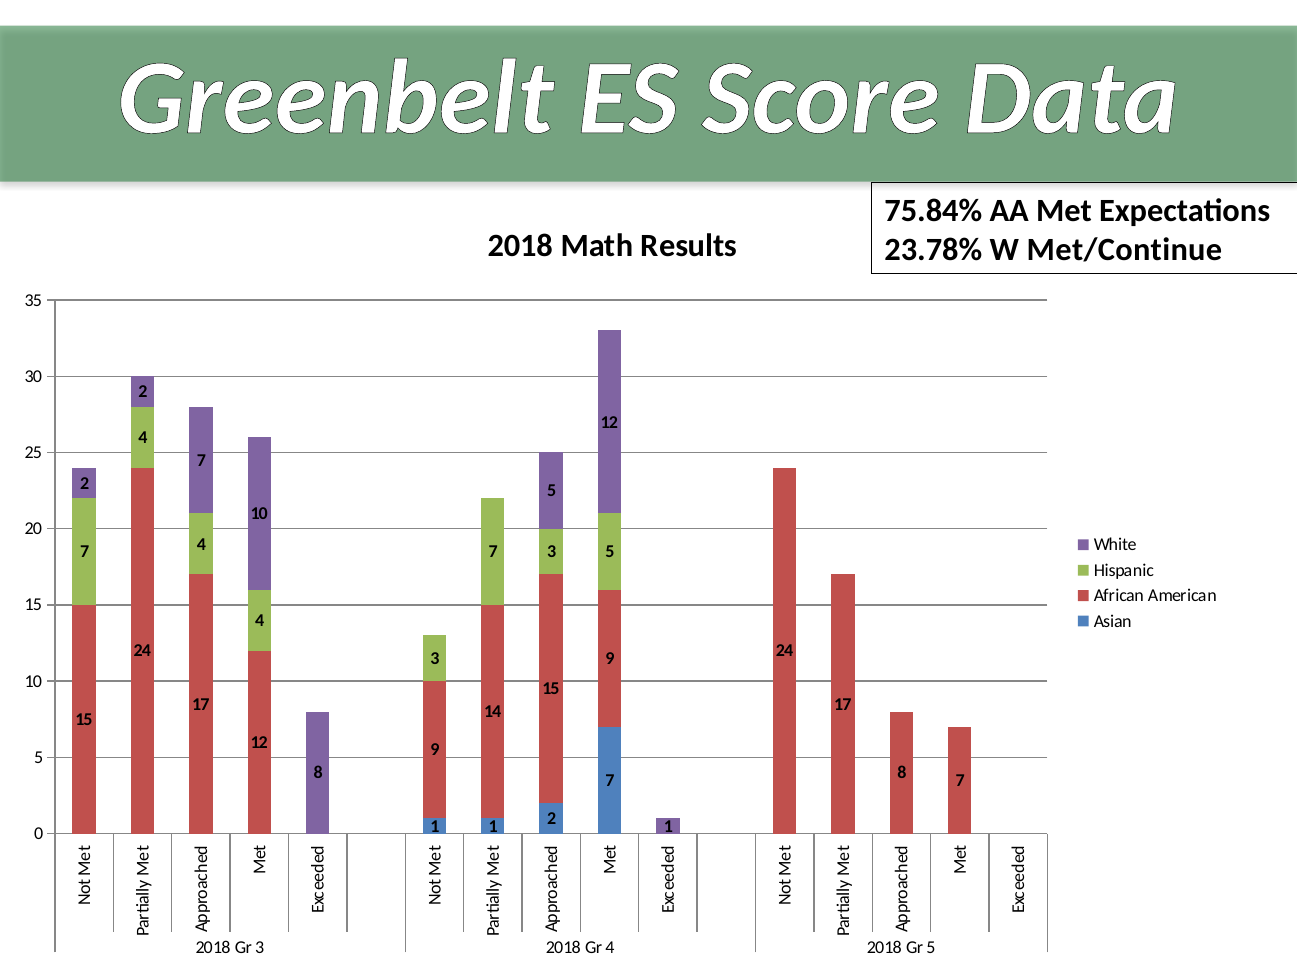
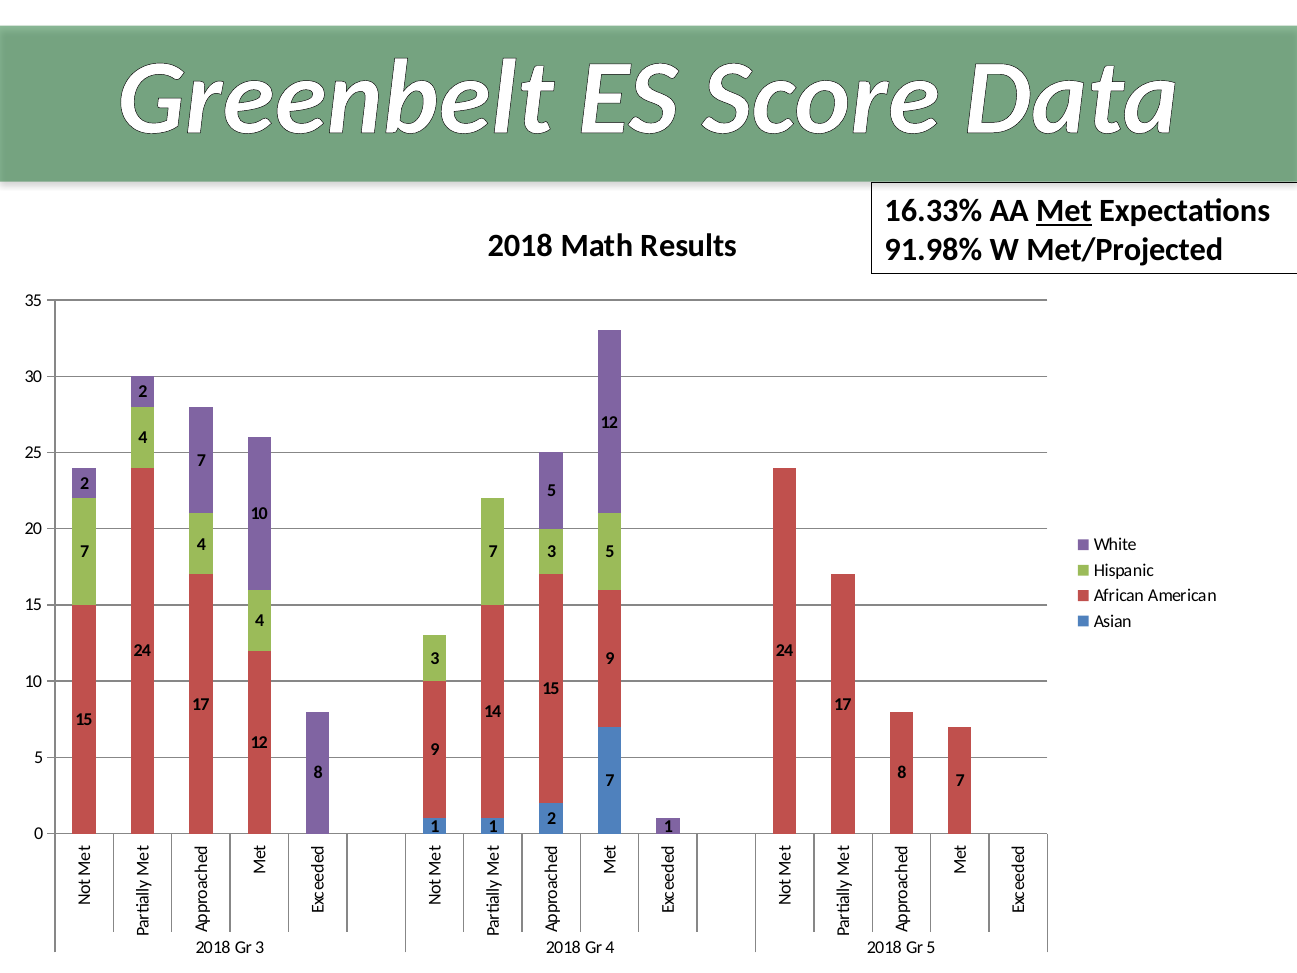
75.84%: 75.84% -> 16.33%
Met underline: none -> present
23.78%: 23.78% -> 91.98%
Met/Continue: Met/Continue -> Met/Projected
